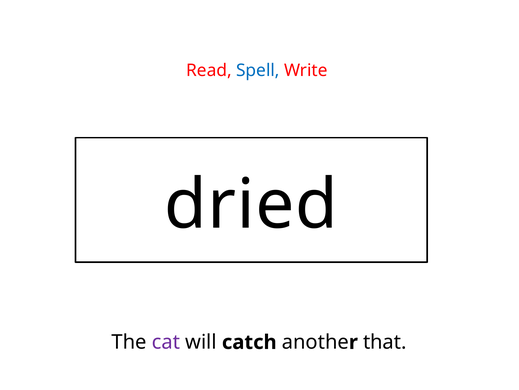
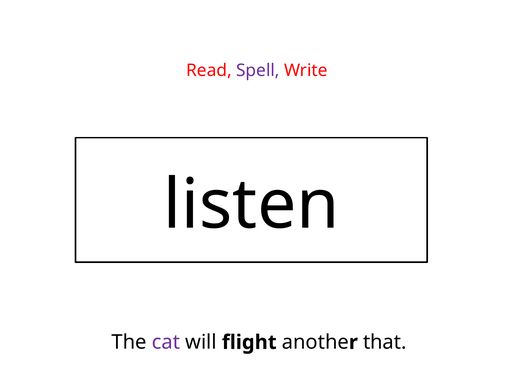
Spell colour: blue -> purple
dried: dried -> listen
catch: catch -> flight
